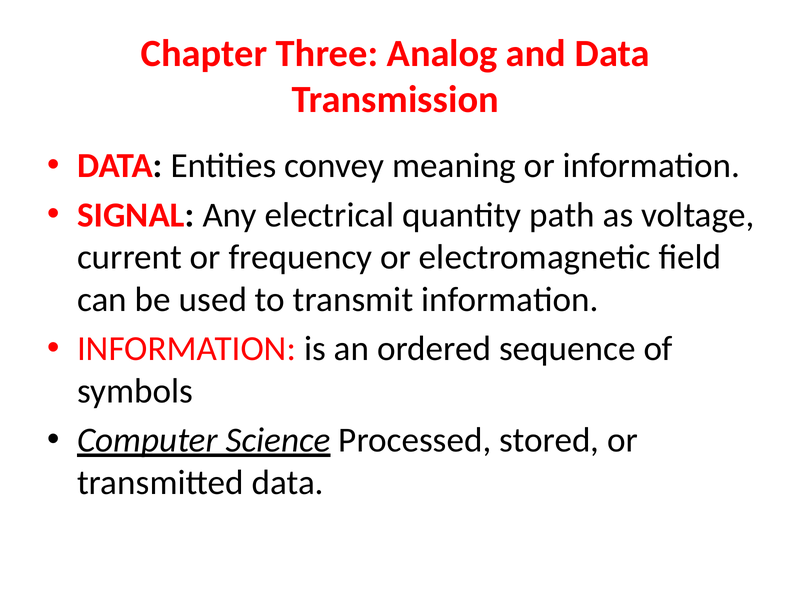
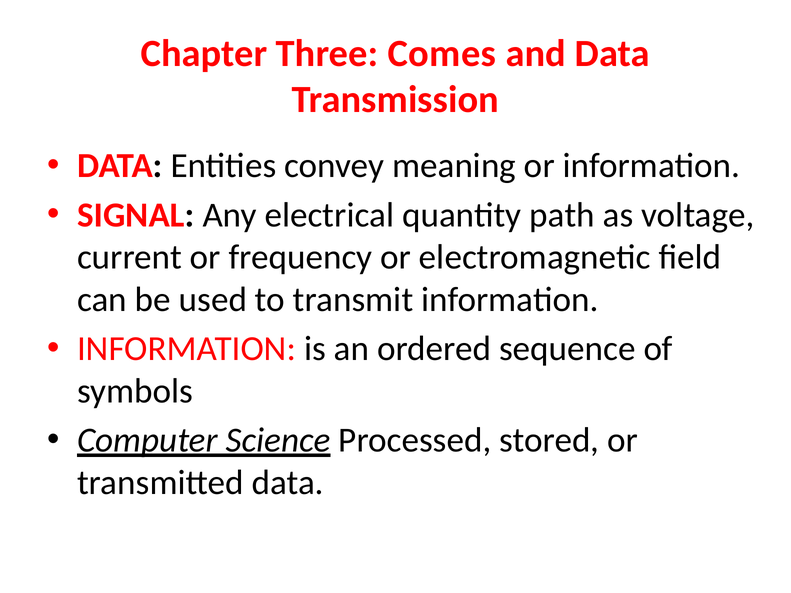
Analog: Analog -> Comes
